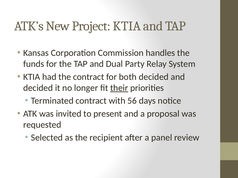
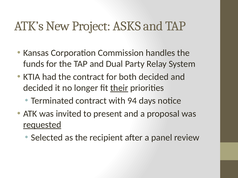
Project KTIA: KTIA -> ASKS
56: 56 -> 94
requested underline: none -> present
